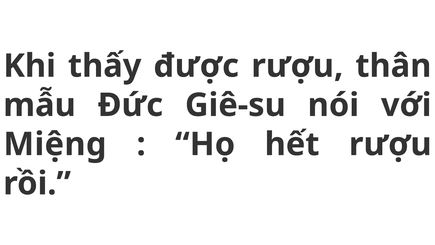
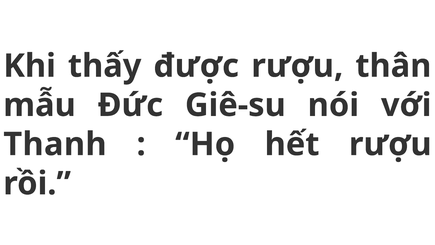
Miệng: Miệng -> Thanh
